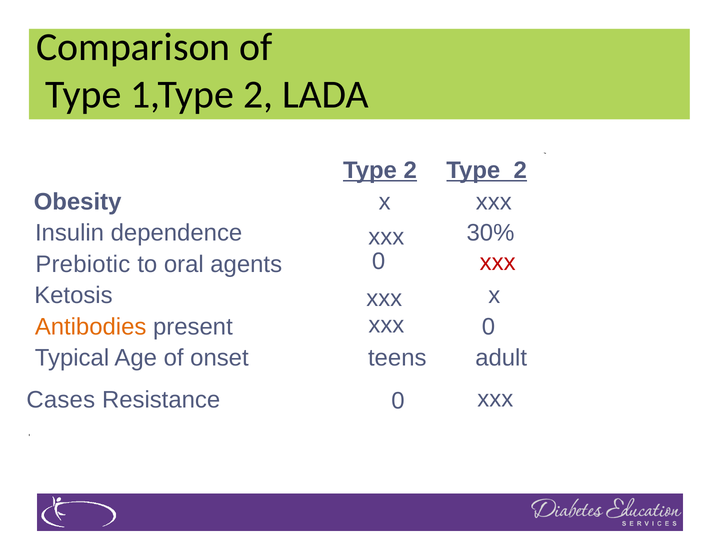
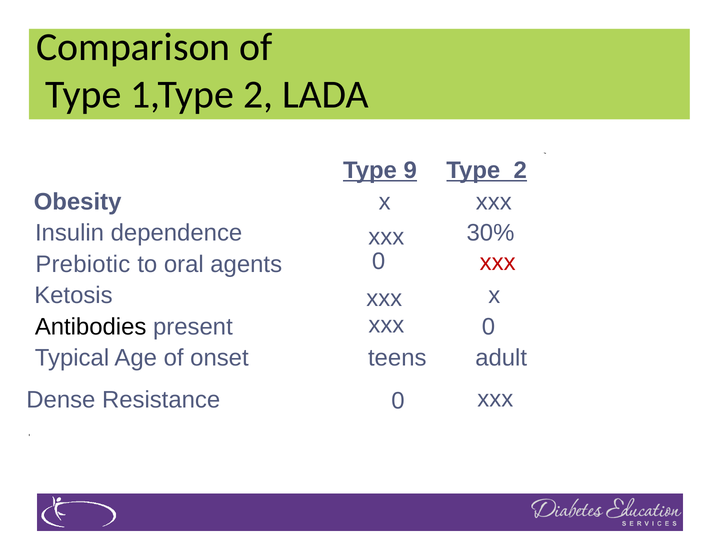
2 at (410, 171): 2 -> 9
Antibodies colour: orange -> black
Cases: Cases -> Dense
